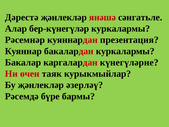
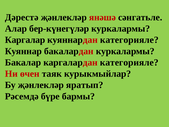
Рәсемнәр: Рәсемнәр -> Каргалар
куяннардан презентация: презентация -> категорияле
каргалардан күнегүләрне: күнегүләрне -> категорияле
әзерләү: әзерләү -> яратып
